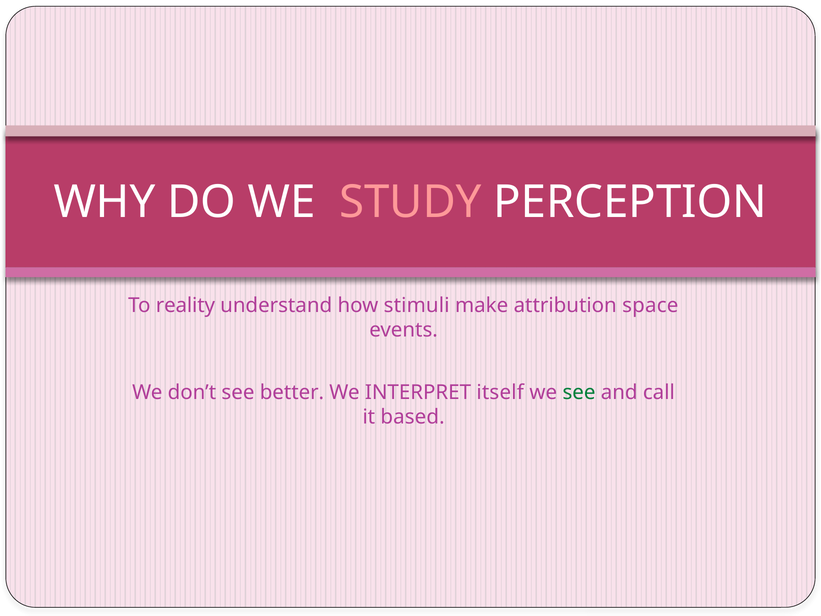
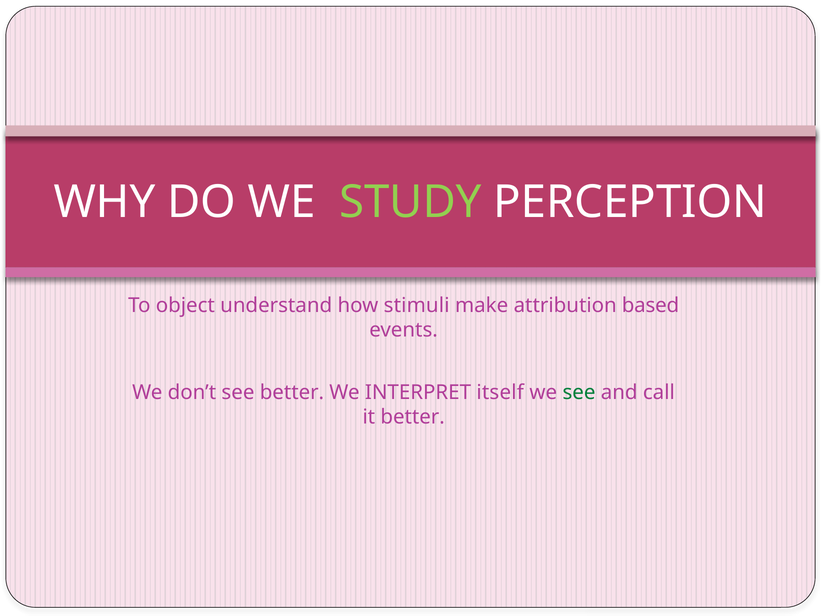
STUDY colour: pink -> light green
reality: reality -> object
space: space -> based
it based: based -> better
